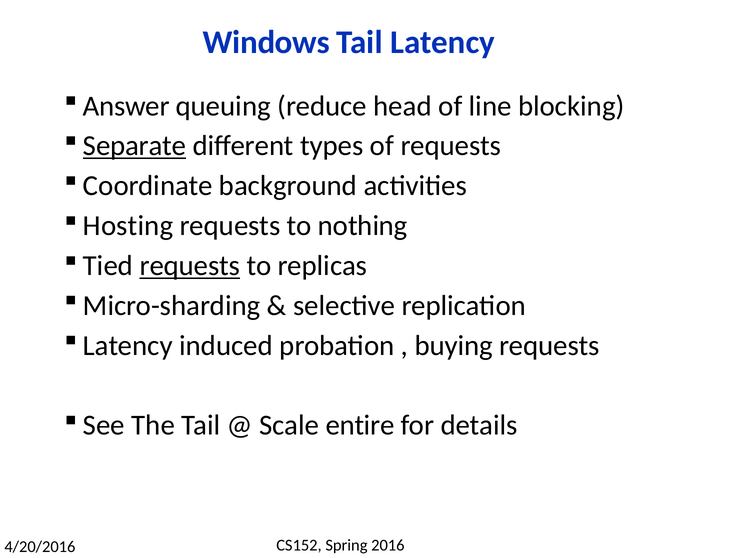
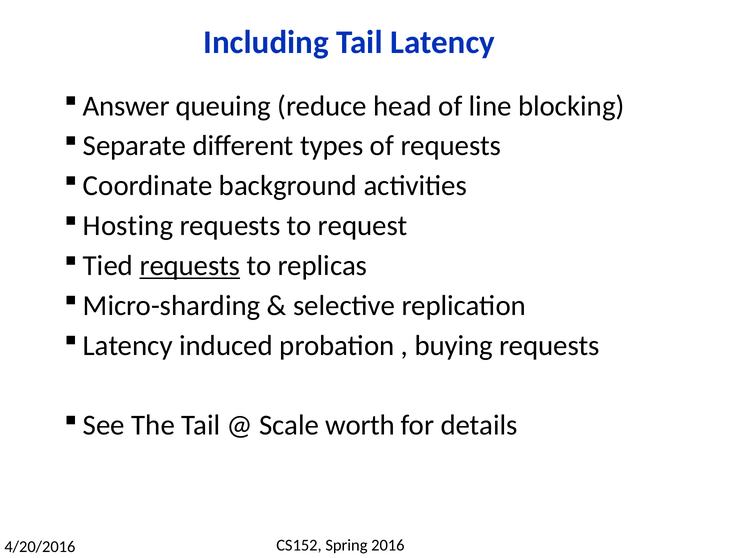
Windows: Windows -> Including
Separate underline: present -> none
nothing: nothing -> request
entire: entire -> worth
